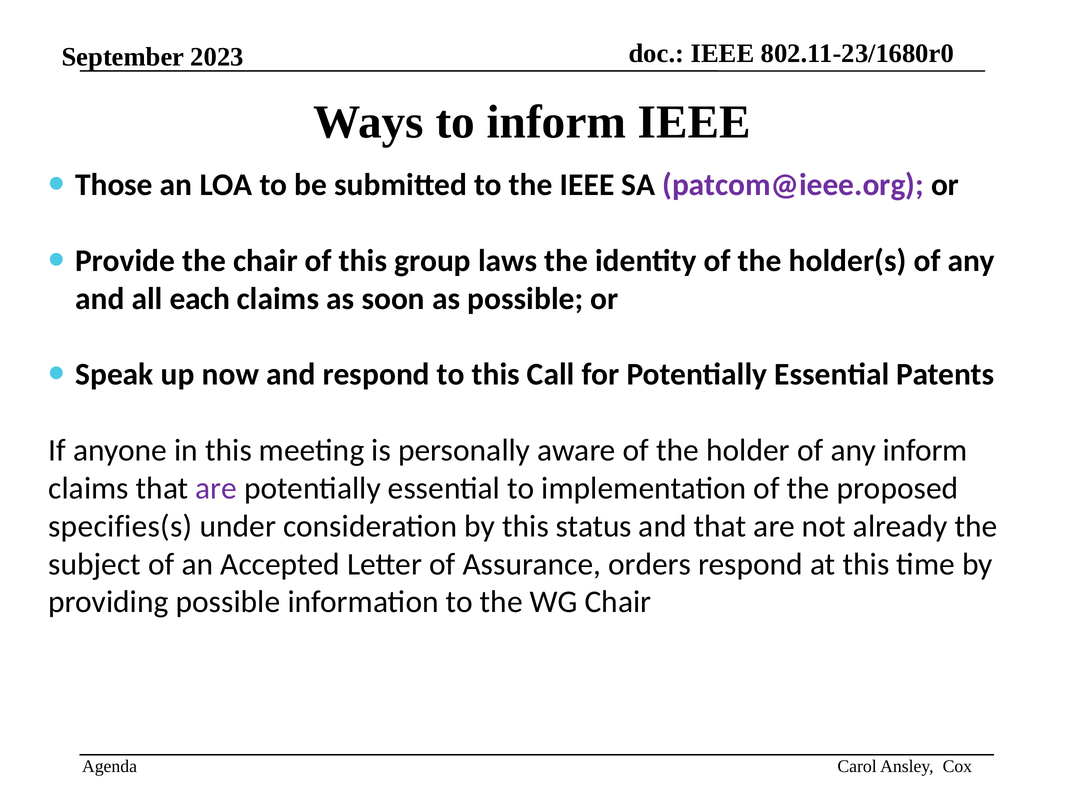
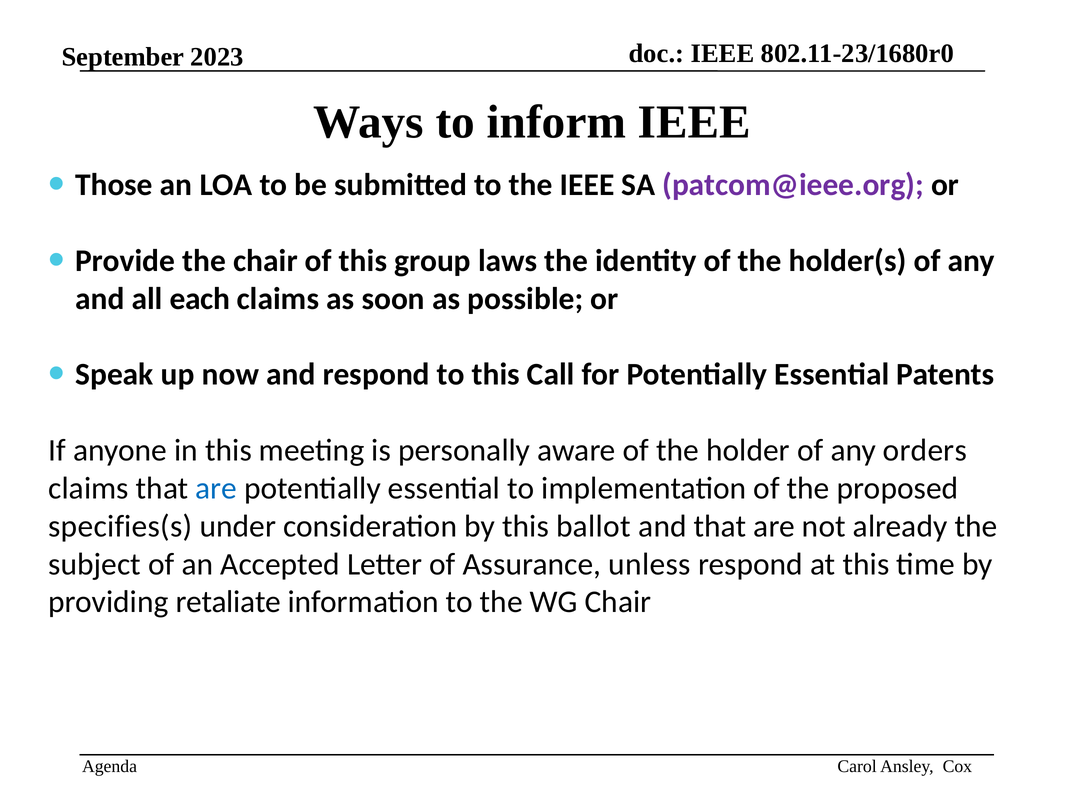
any inform: inform -> orders
are at (216, 488) colour: purple -> blue
status: status -> ballot
orders: orders -> unless
providing possible: possible -> retaliate
